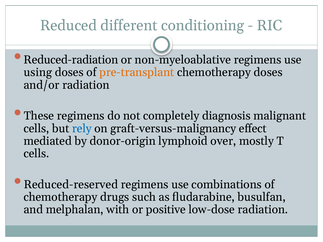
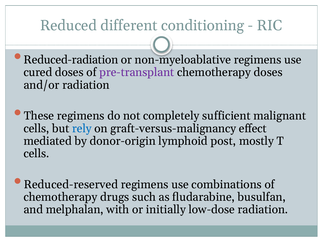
using: using -> cured
pre-transplant colour: orange -> purple
diagnosis: diagnosis -> sufficient
over: over -> post
positive: positive -> initially
